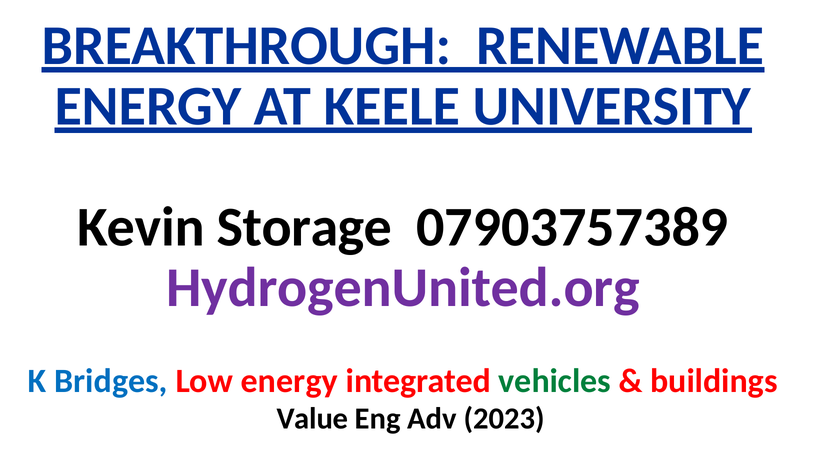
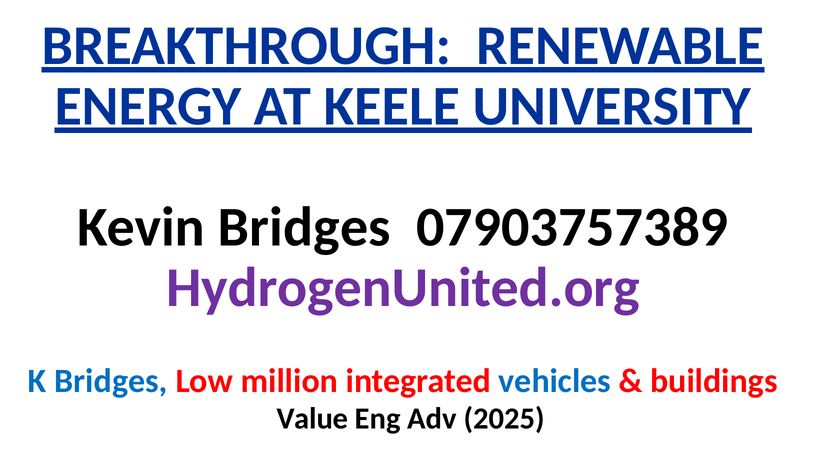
Kevin Storage: Storage -> Bridges
Low energy: energy -> million
vehicles colour: green -> blue
2023: 2023 -> 2025
